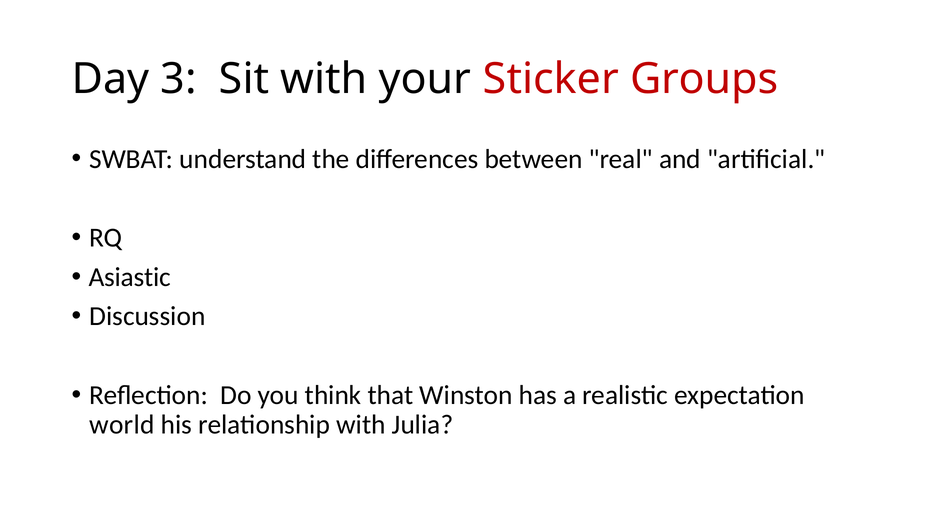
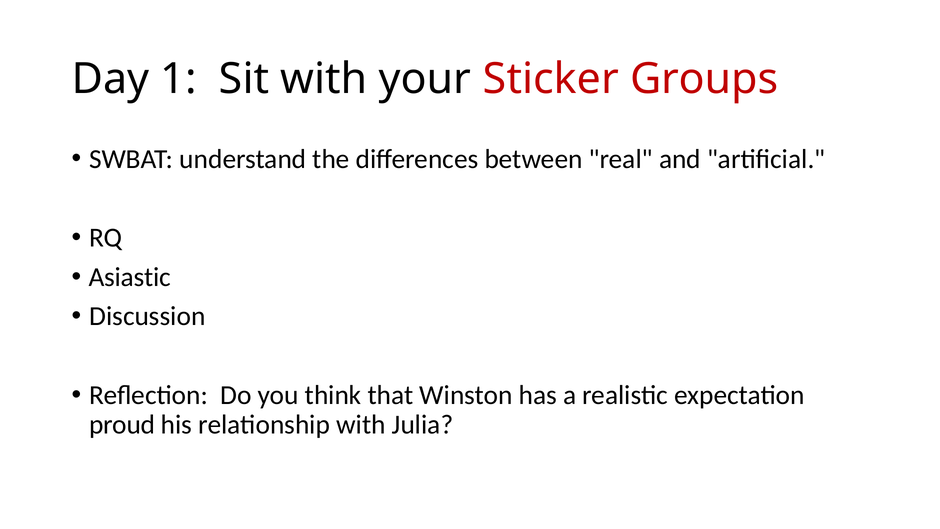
3: 3 -> 1
world: world -> proud
